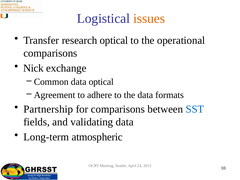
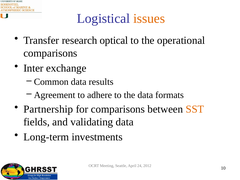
Nick: Nick -> Inter
data optical: optical -> results
SST colour: blue -> orange
atmospheric: atmospheric -> investments
